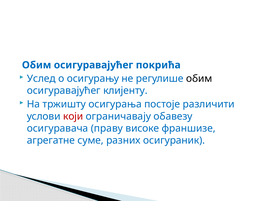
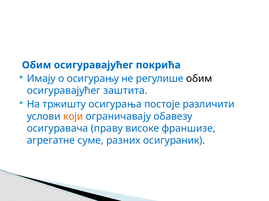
Услед: Услед -> Имају
клијенту: клијенту -> заштита
који colour: red -> orange
